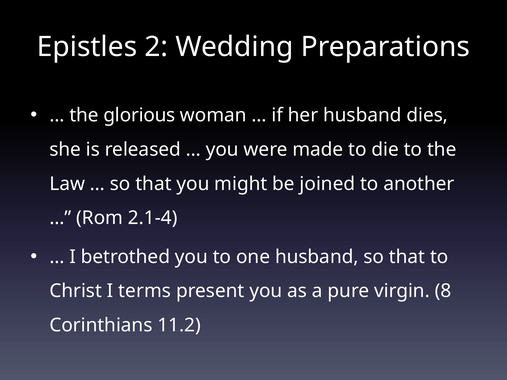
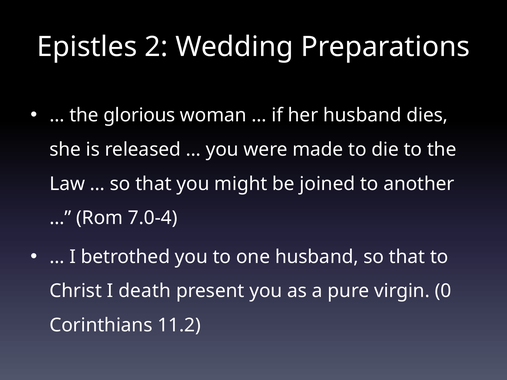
2.1-4: 2.1-4 -> 7.0-4
terms: terms -> death
8: 8 -> 0
